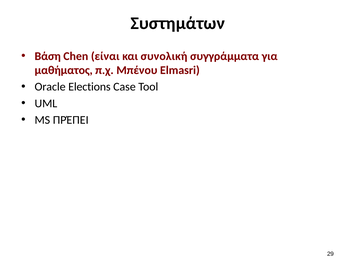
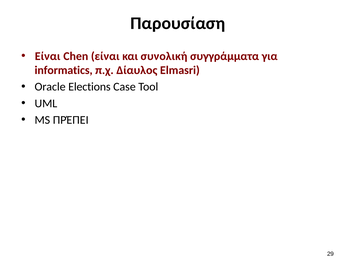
Συστημάτων: Συστημάτων -> Παρουσίαση
Βάση at (48, 56): Βάση -> Είναι
µαθήµατος: µαθήµατος -> informatics
Μπένου: Μπένου -> Δίαυλος
